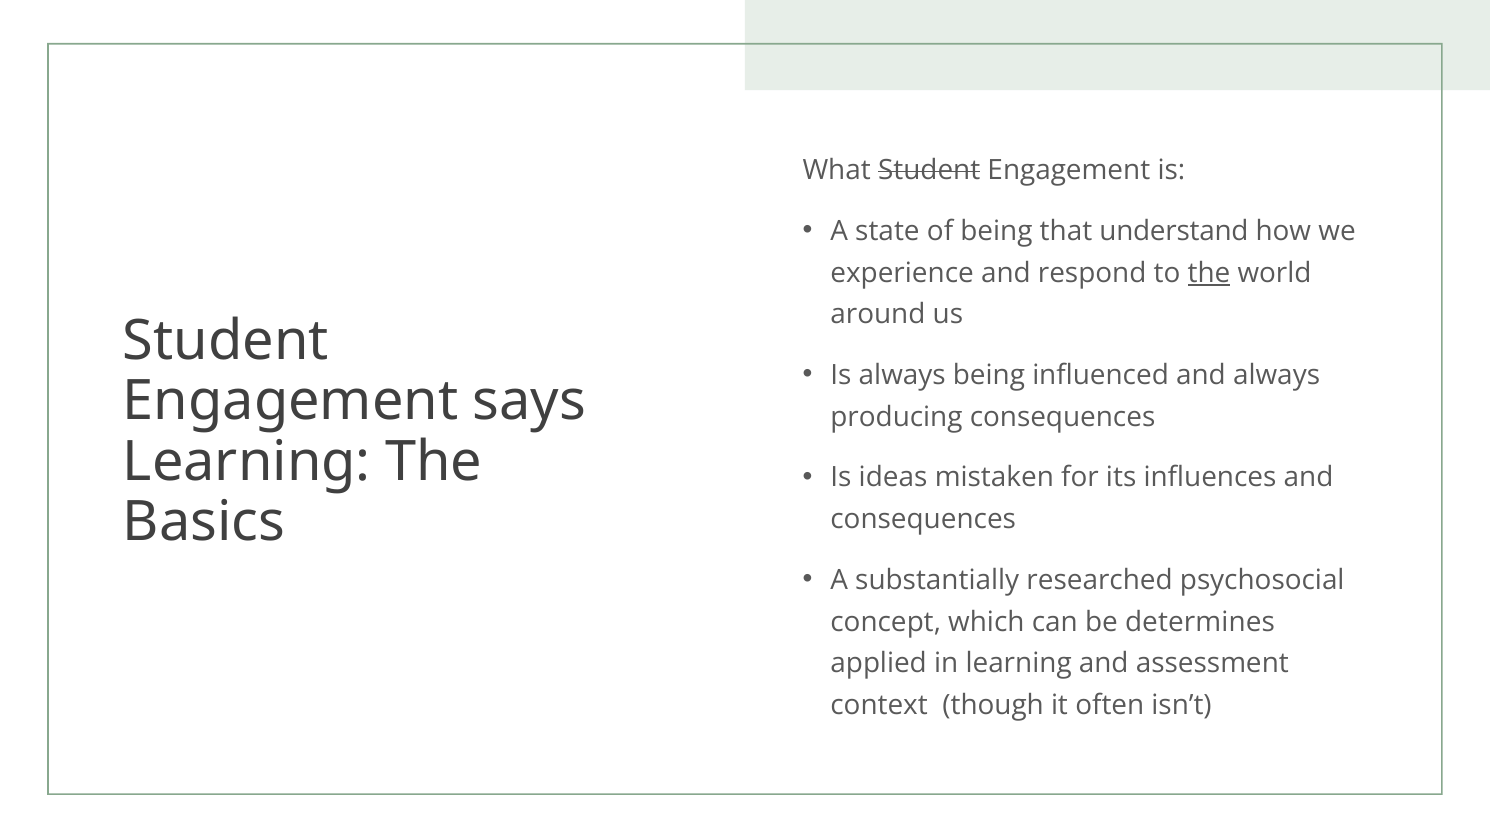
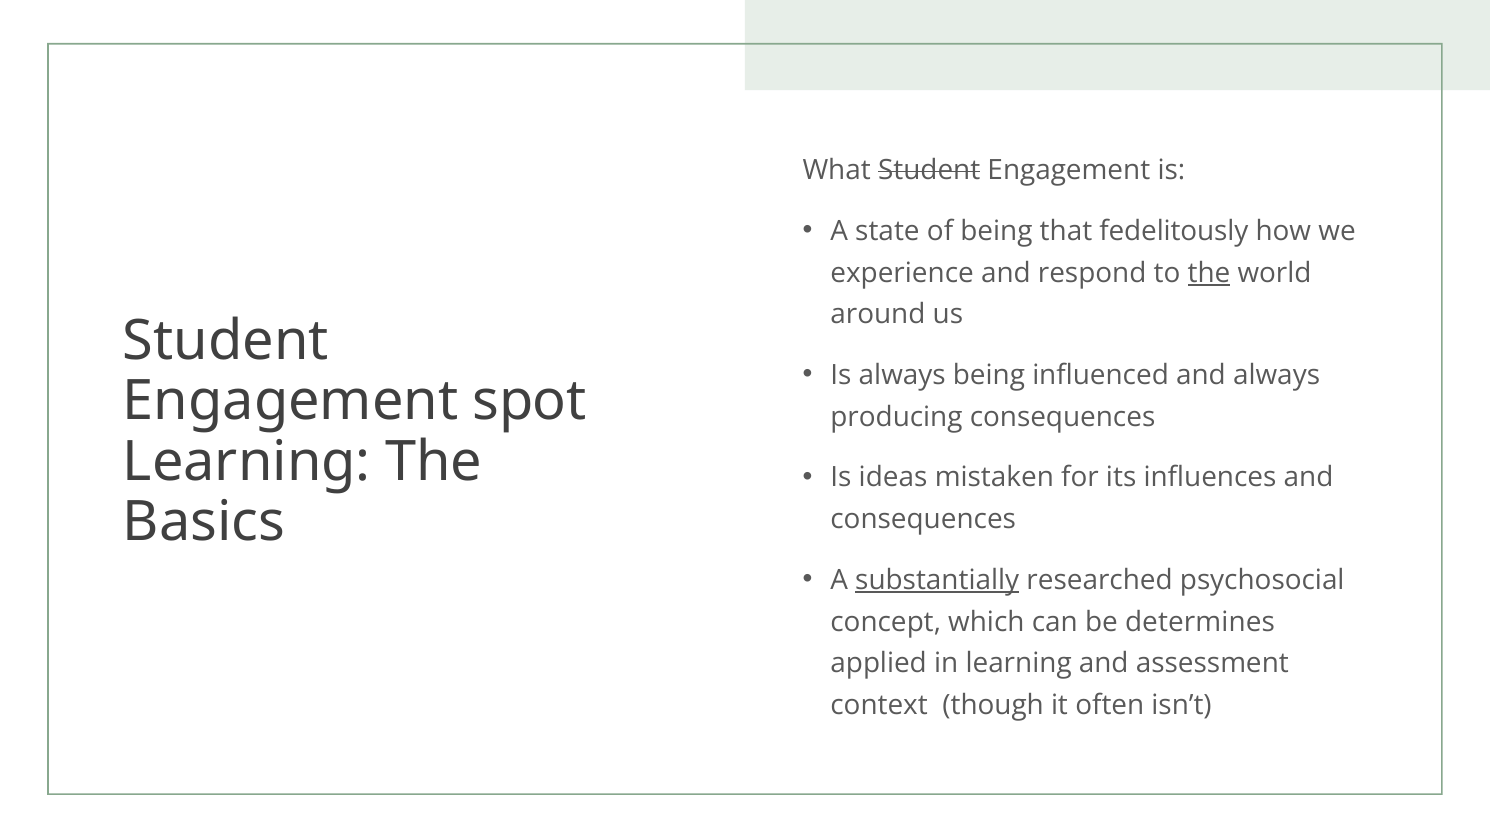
understand: understand -> fedelitously
says: says -> spot
substantially underline: none -> present
